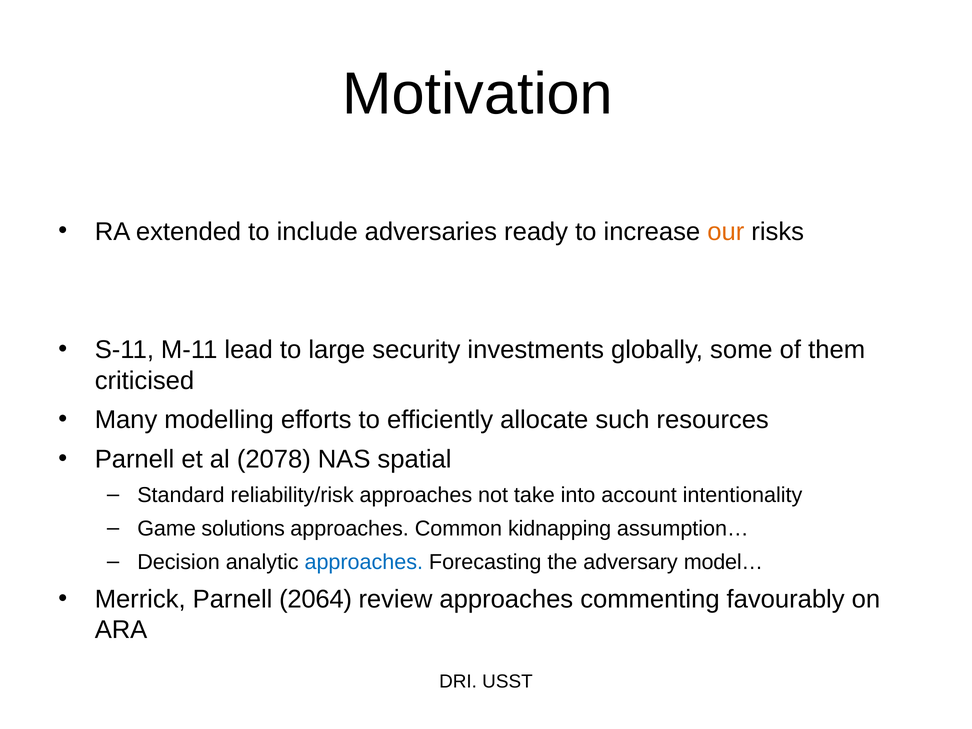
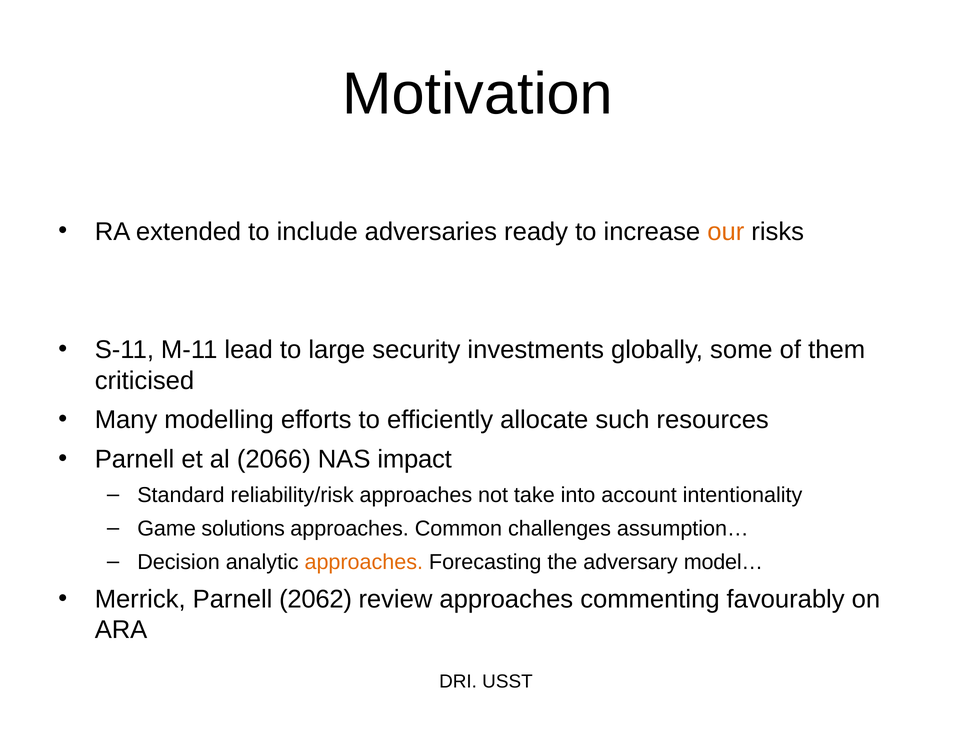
2078: 2078 -> 2066
spatial: spatial -> impact
kidnapping: kidnapping -> challenges
approaches at (364, 562) colour: blue -> orange
2064: 2064 -> 2062
